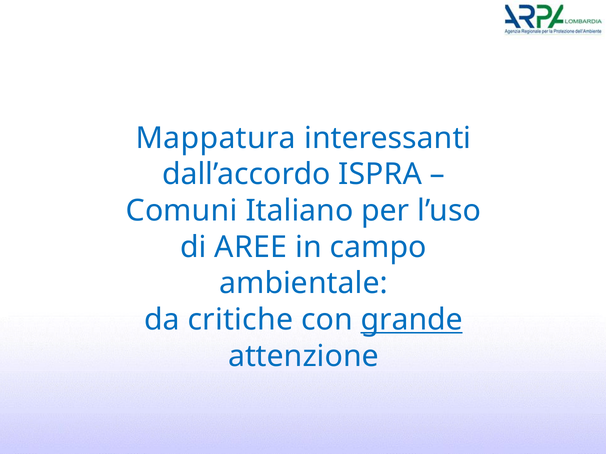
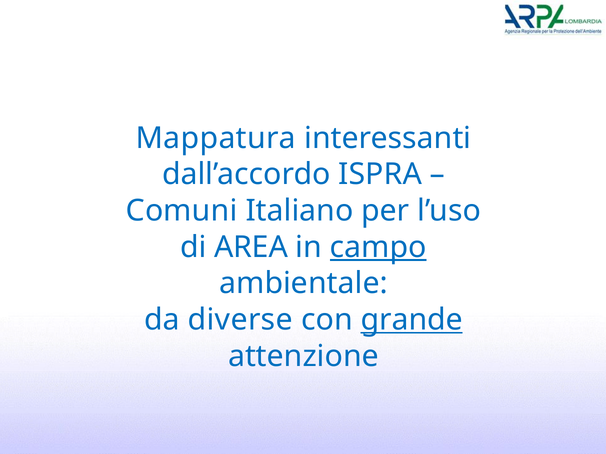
AREE: AREE -> AREA
campo underline: none -> present
critiche: critiche -> diverse
